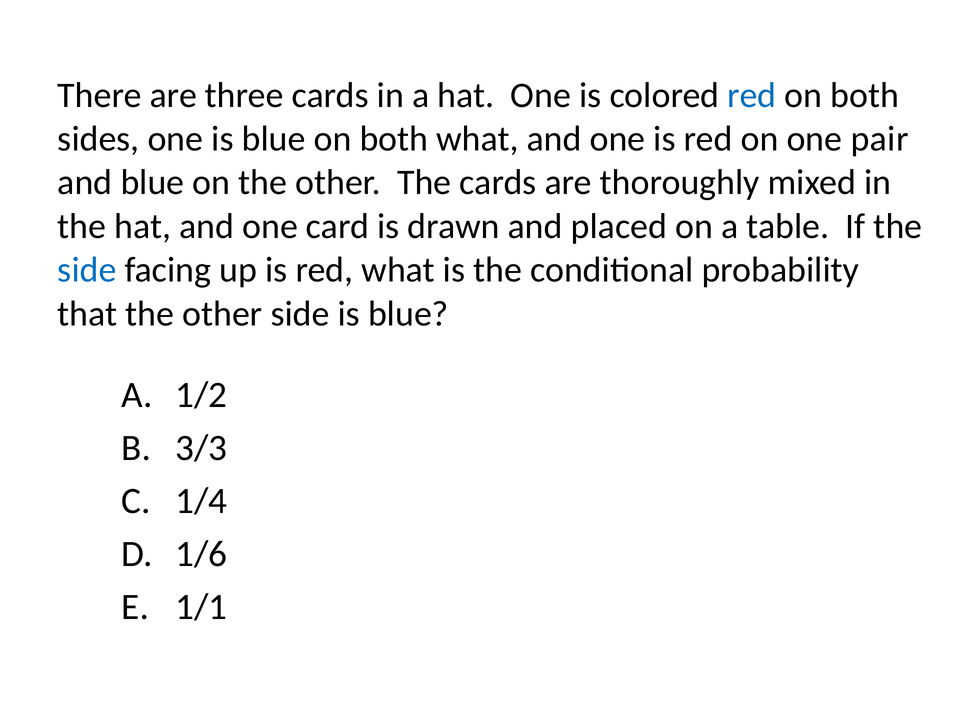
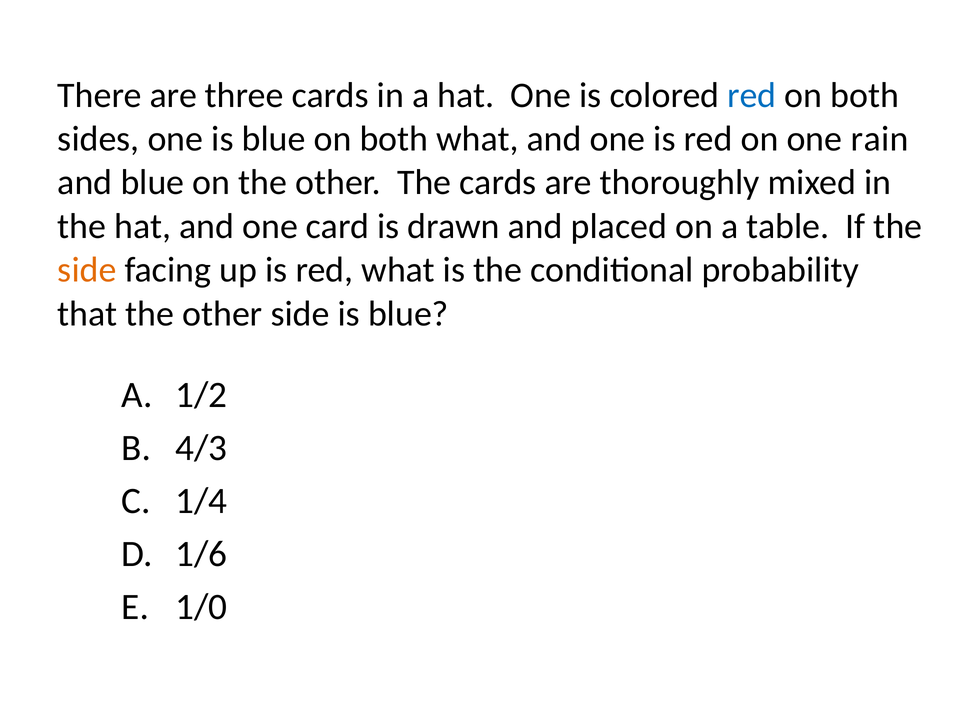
pair: pair -> rain
side at (87, 270) colour: blue -> orange
3/3: 3/3 -> 4/3
1/1: 1/1 -> 1/0
